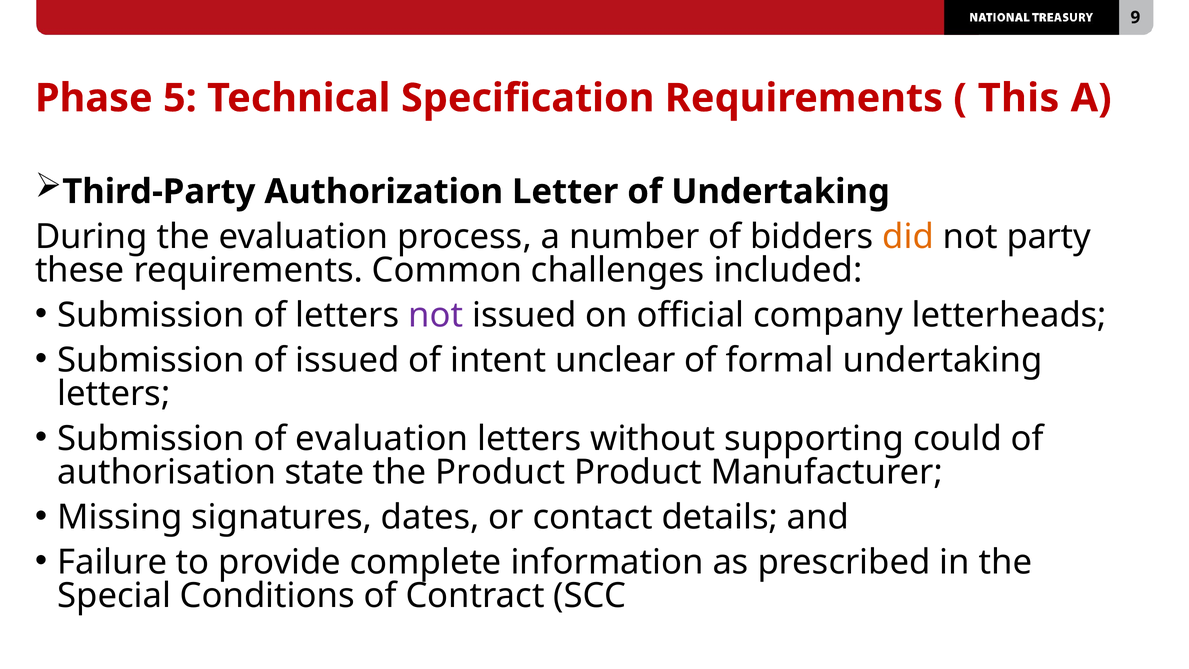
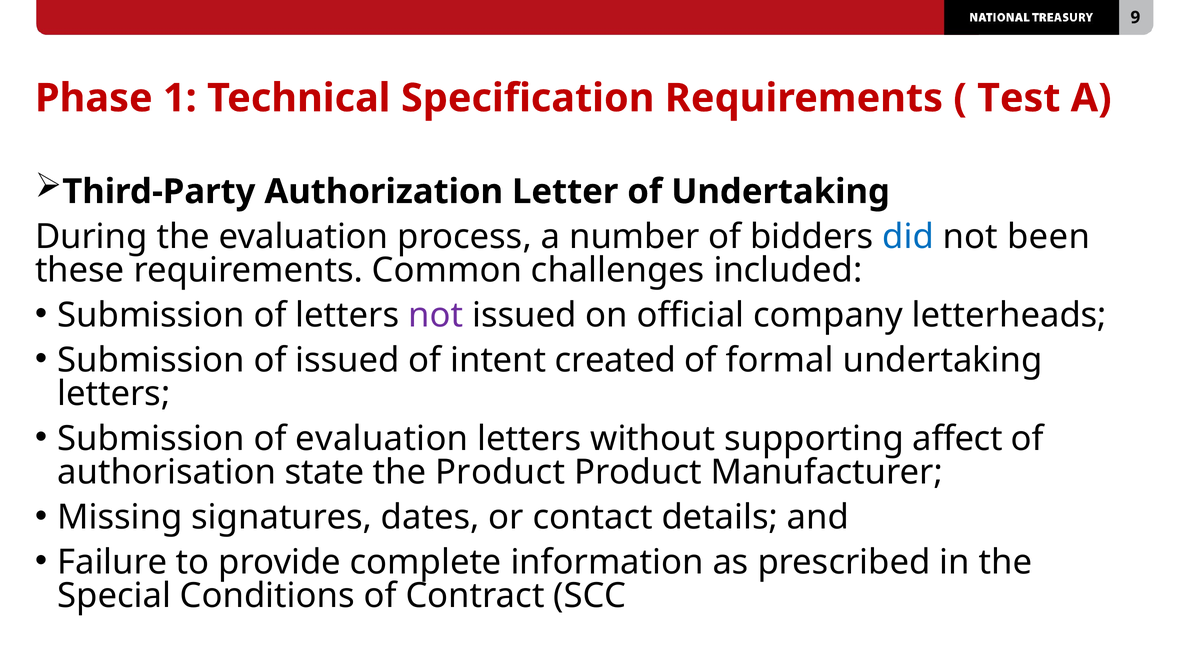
5: 5 -> 1
This: This -> Test
did colour: orange -> blue
party: party -> been
unclear: unclear -> created
could: could -> affect
